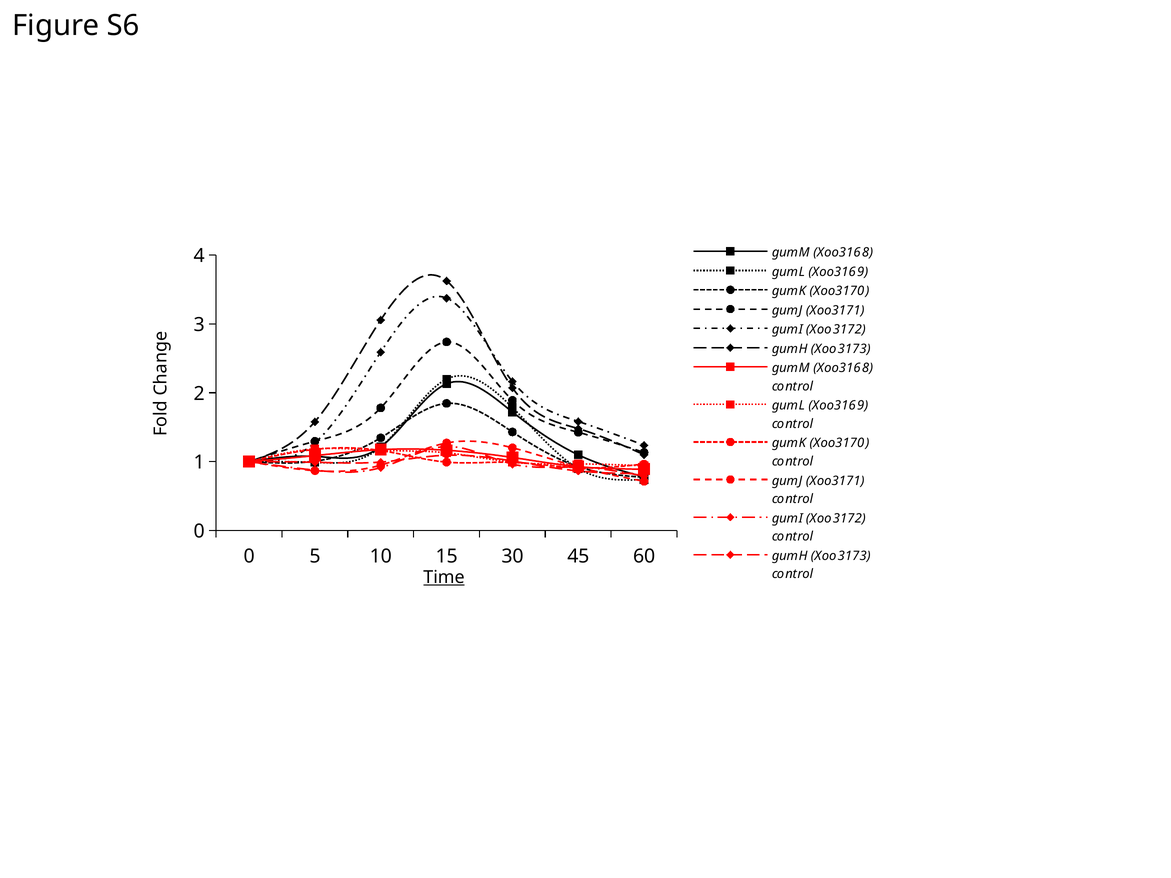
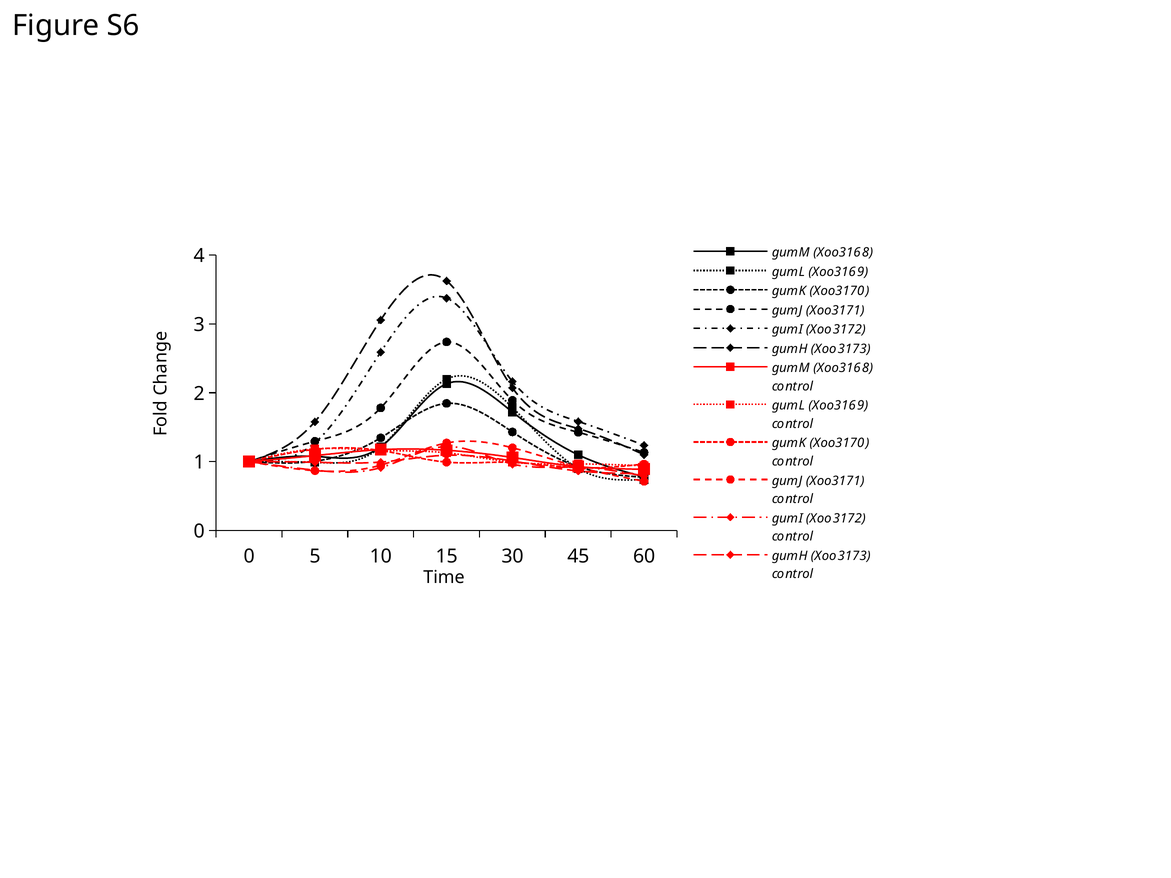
Time underline: present -> none
